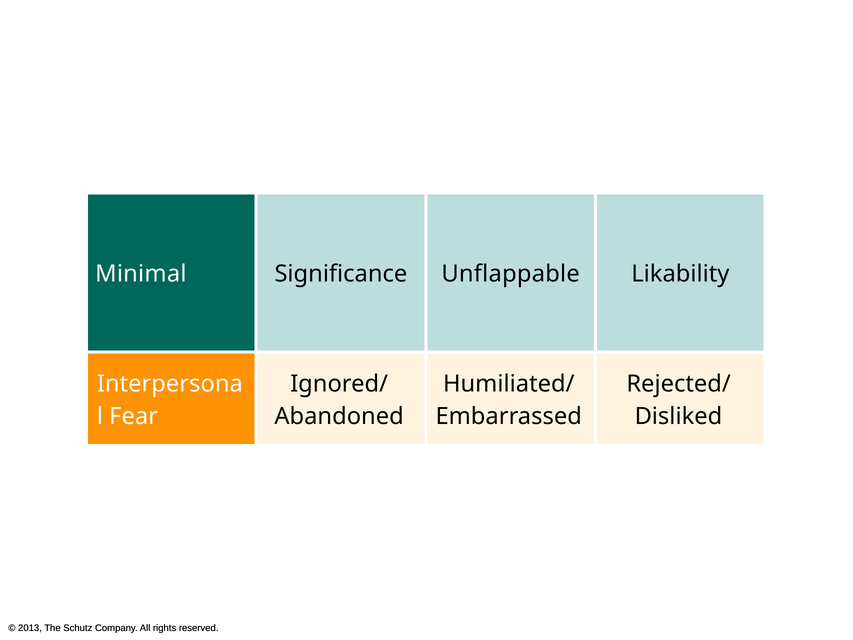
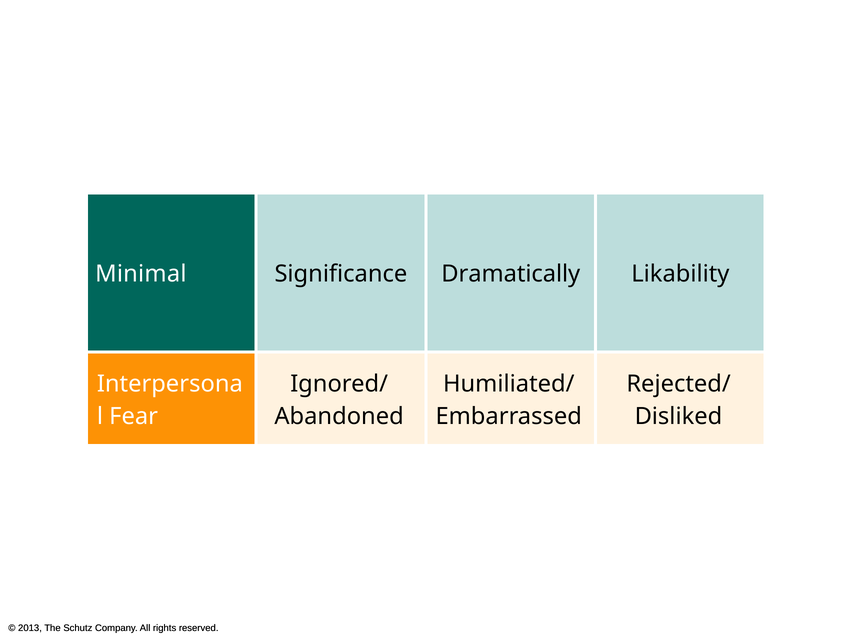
Unflappable: Unflappable -> Dramatically
